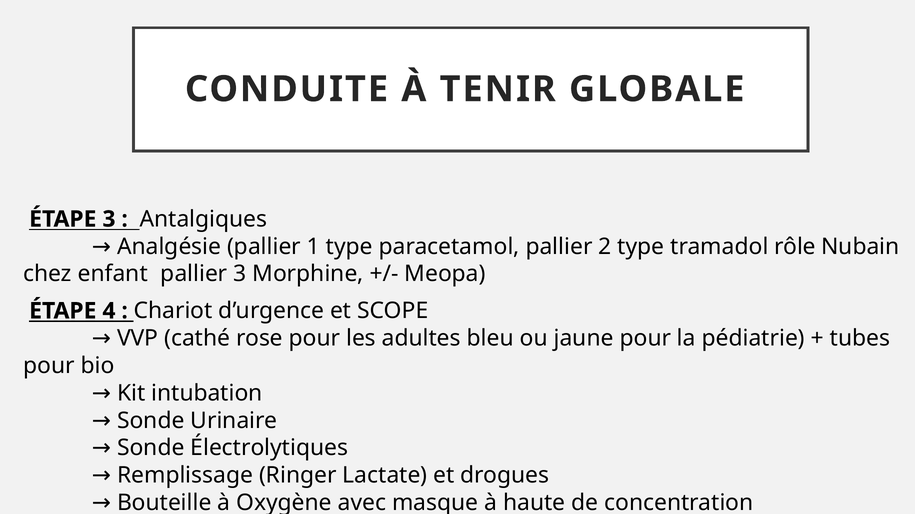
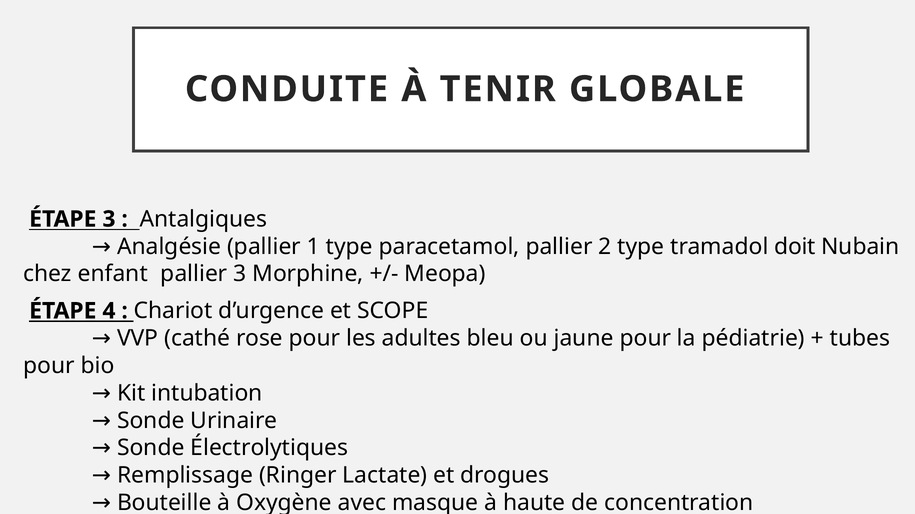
rôle: rôle -> doit
